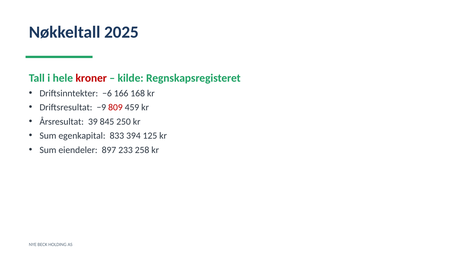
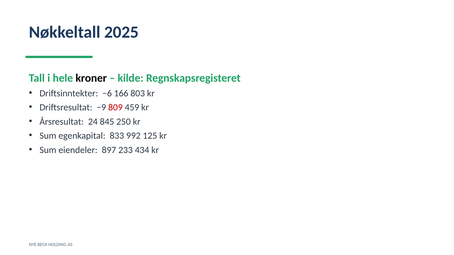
kroner colour: red -> black
168: 168 -> 803
39: 39 -> 24
394: 394 -> 992
258: 258 -> 434
